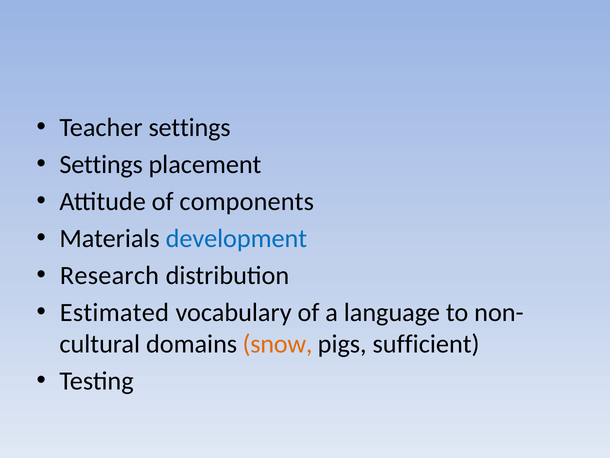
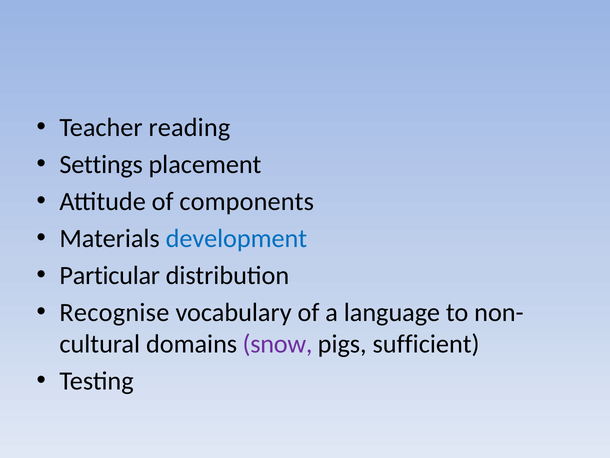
Teacher settings: settings -> reading
Research: Research -> Particular
Estimated: Estimated -> Recognise
snow colour: orange -> purple
